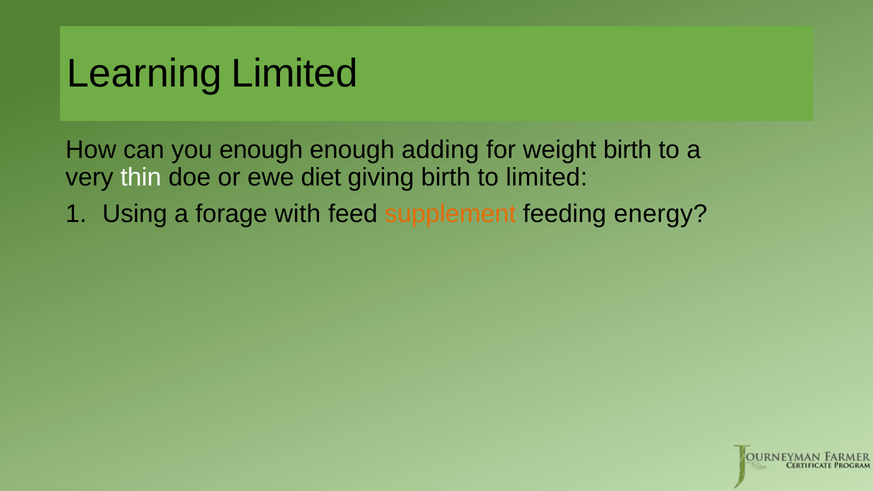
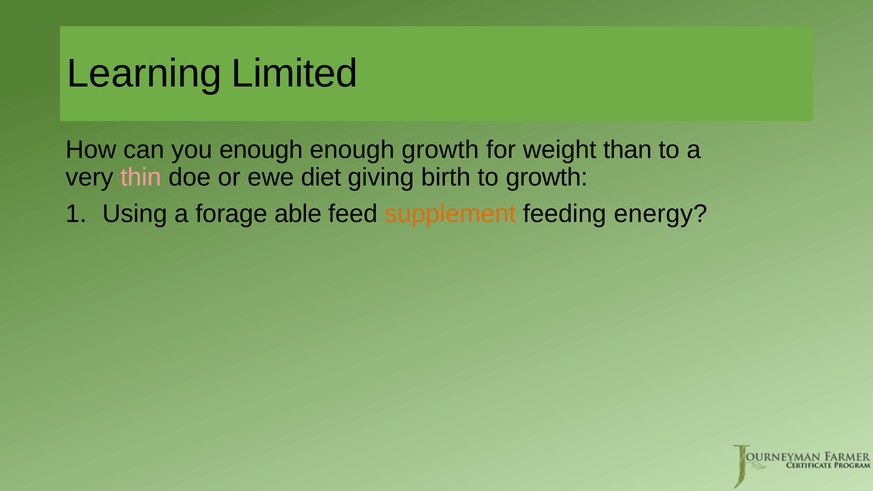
enough adding: adding -> growth
weight birth: birth -> than
thin colour: white -> pink
to limited: limited -> growth
with: with -> able
